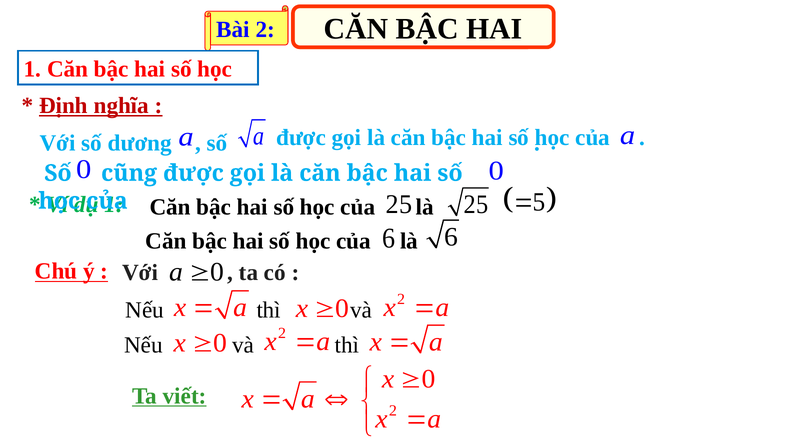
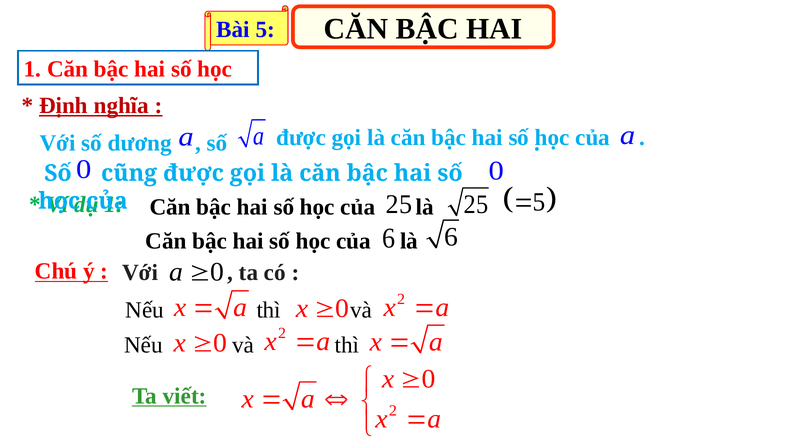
Bài 2: 2 -> 5
